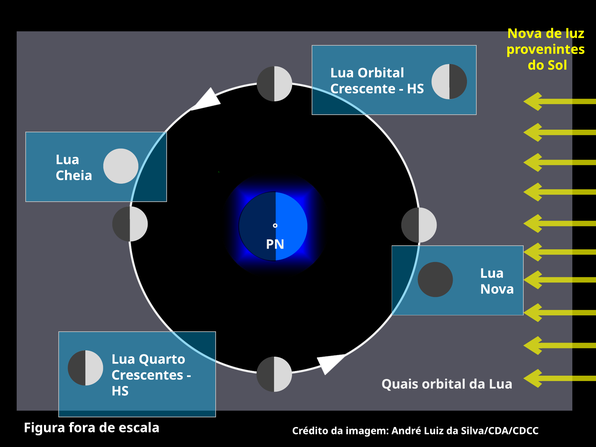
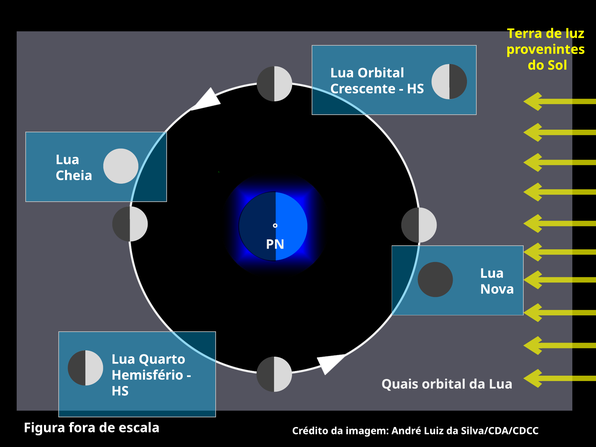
Nova at (525, 34): Nova -> Terra
Crescentes: Crescentes -> Hemisfério
